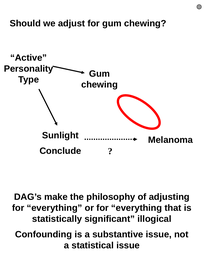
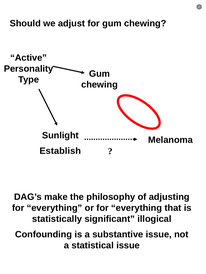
Conclude: Conclude -> Establish
